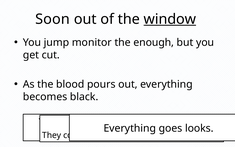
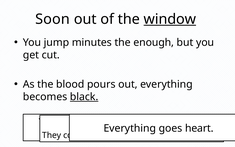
monitor: monitor -> minutes
black underline: none -> present
looks: looks -> heart
